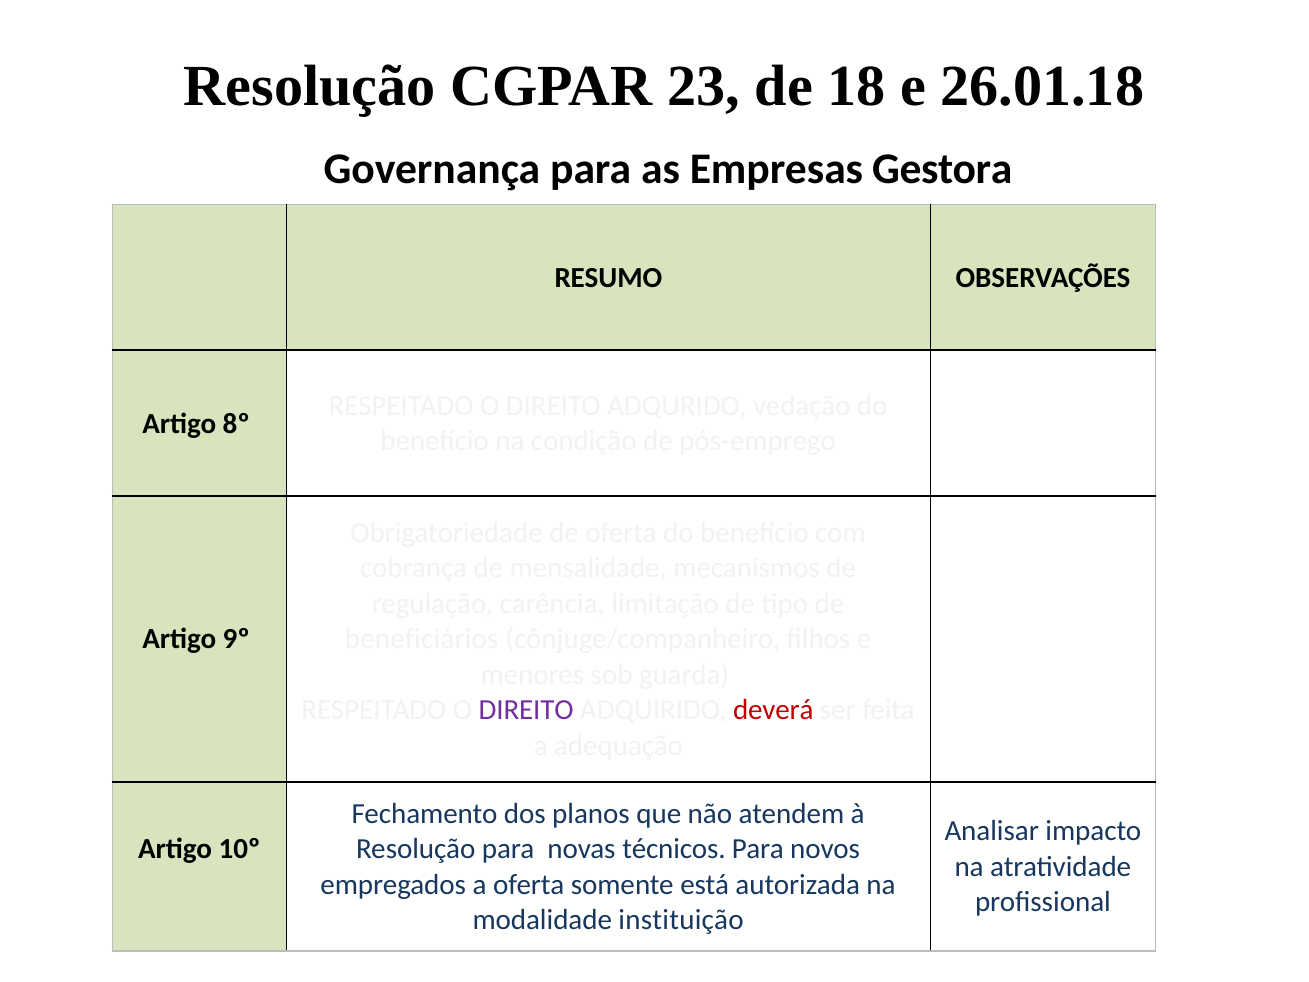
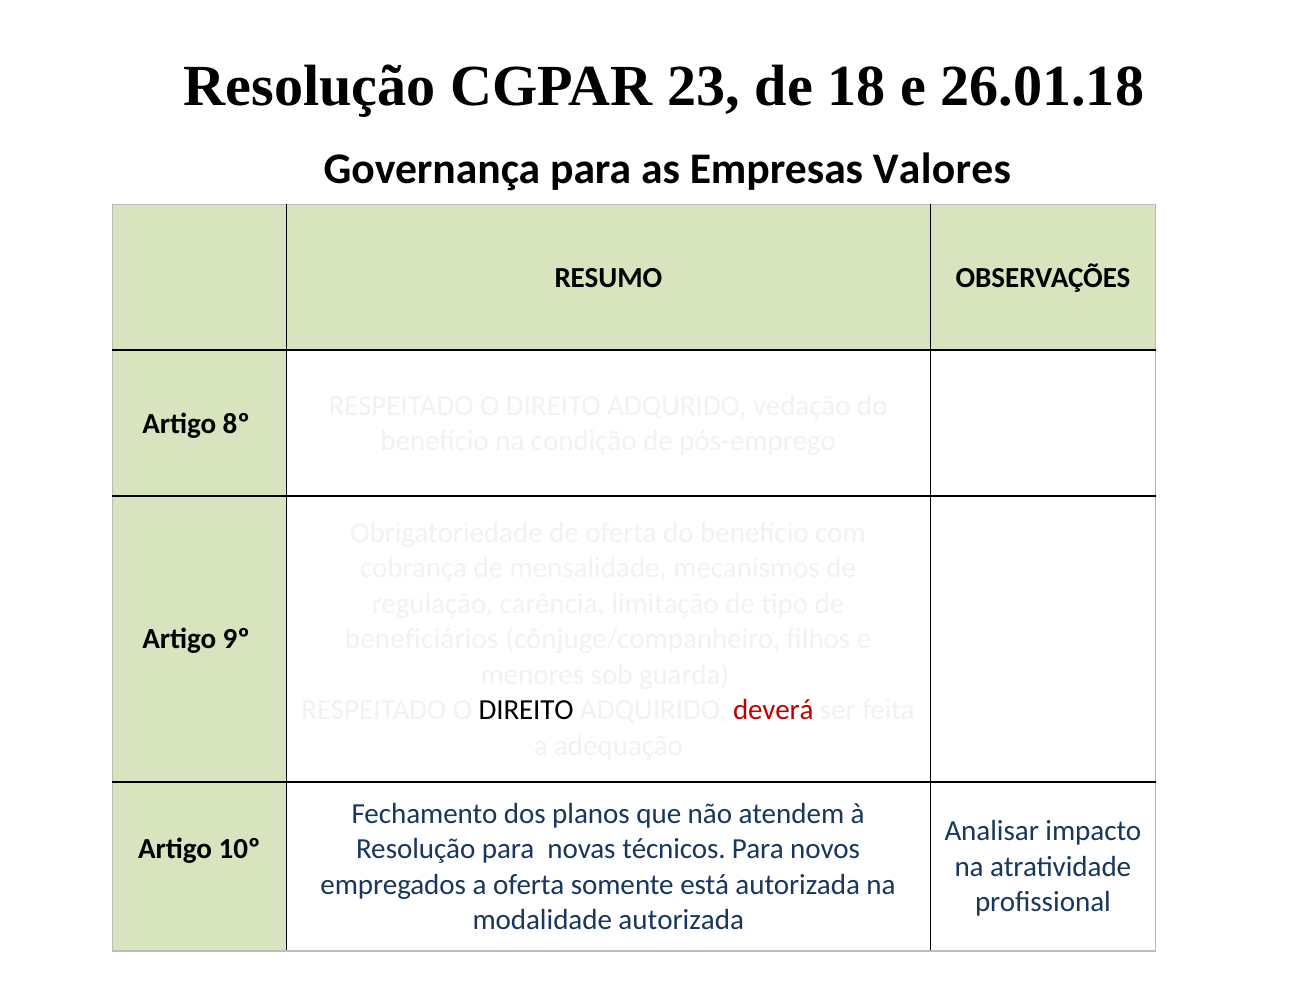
Gestora: Gestora -> Valores
DIREITO at (526, 710) colour: purple -> black
modalidade instituição: instituição -> autorizada
